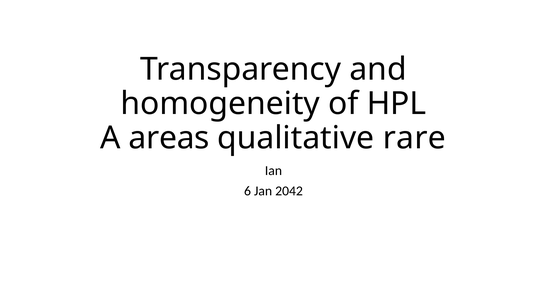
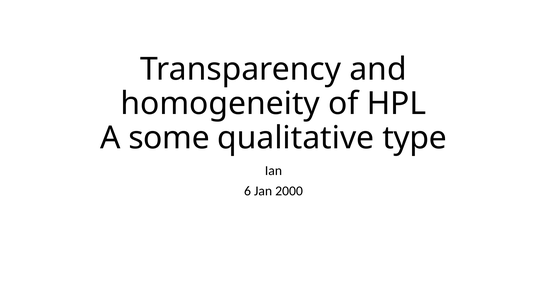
areas: areas -> some
rare: rare -> type
2042: 2042 -> 2000
